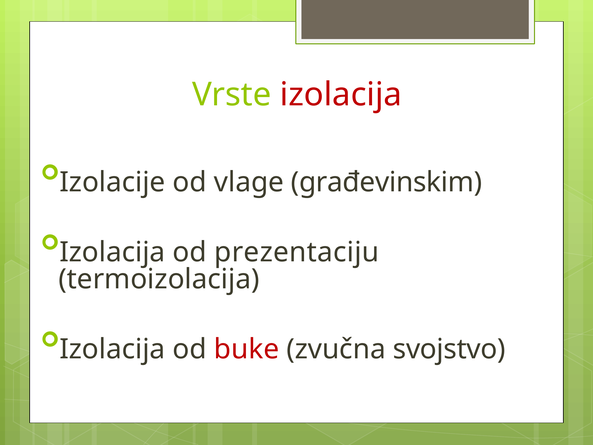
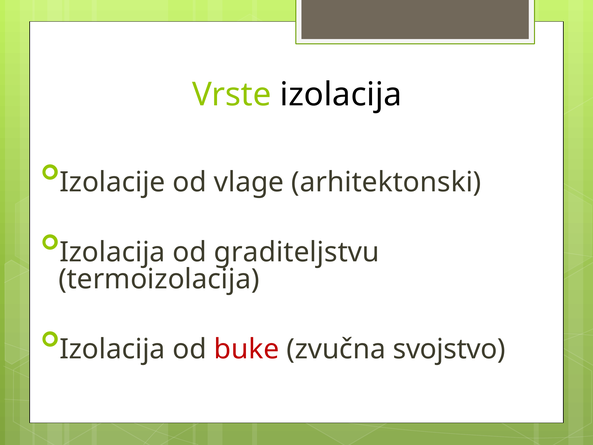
izolacija at (341, 95) colour: red -> black
građevinskim: građevinskim -> arhitektonski
prezentaciju: prezentaciju -> graditeljstvu
